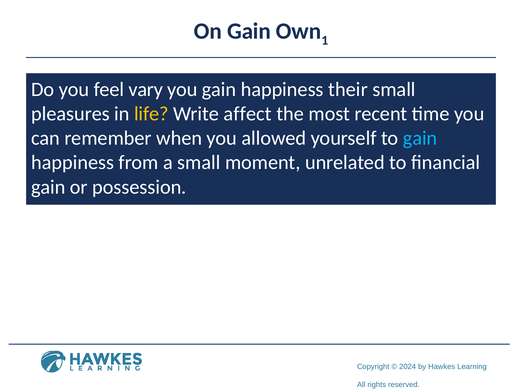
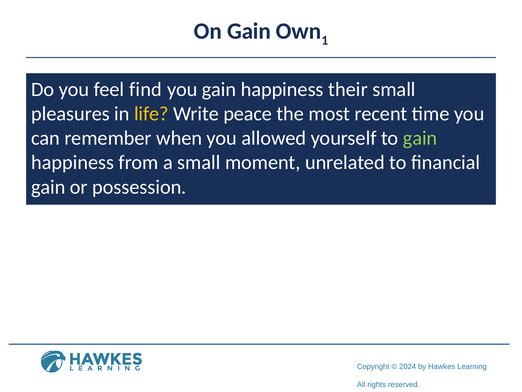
vary: vary -> find
affect: affect -> peace
gain at (420, 138) colour: light blue -> light green
